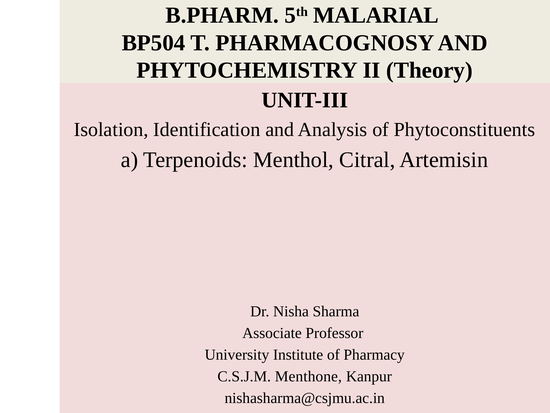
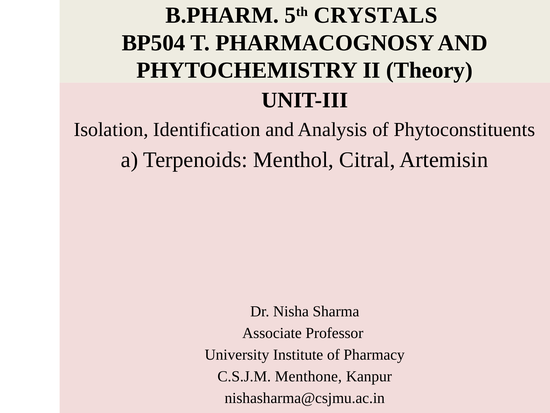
MALARIAL: MALARIAL -> CRYSTALS
